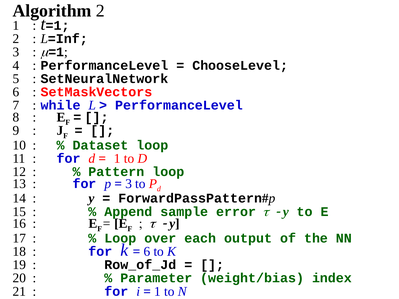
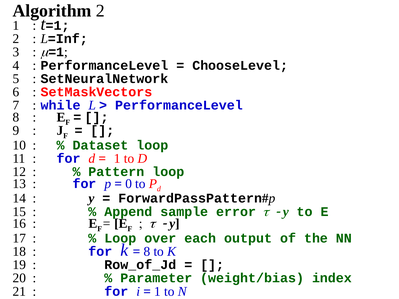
3 at (129, 184): 3 -> 0
6 at (147, 252): 6 -> 8
